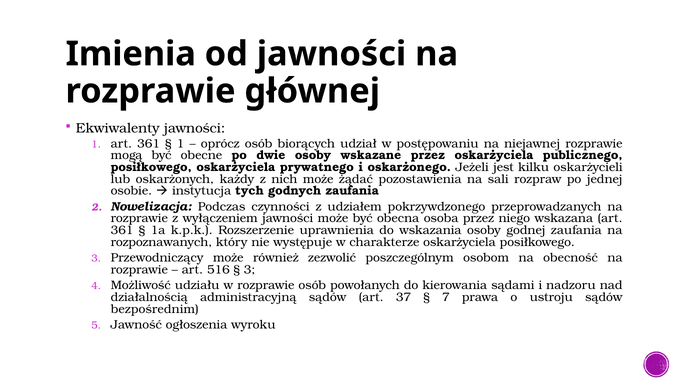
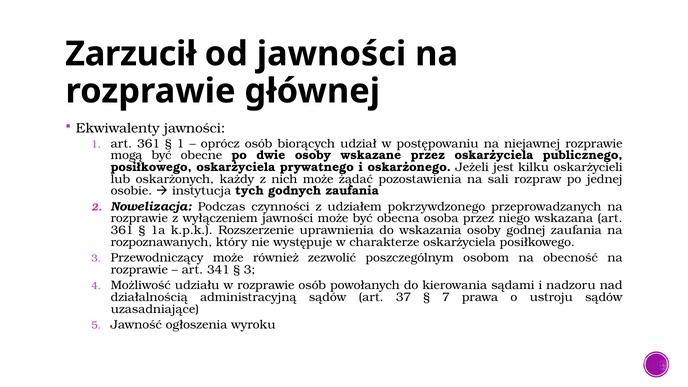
Imienia: Imienia -> Zarzucił
516: 516 -> 341
bezpośrednim: bezpośrednim -> uzasadniające
